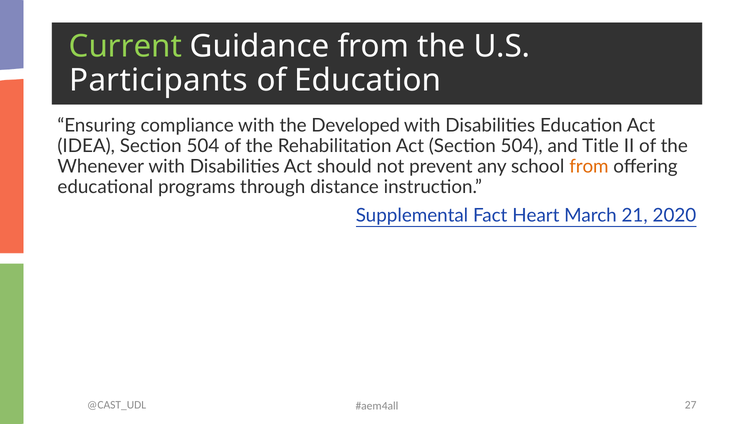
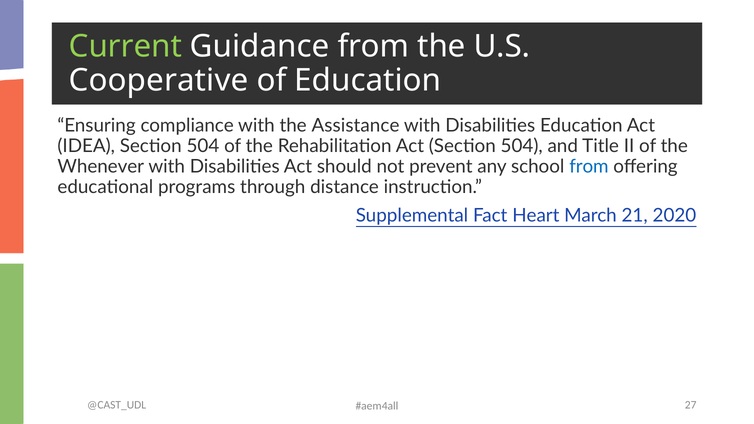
Participants: Participants -> Cooperative
Developed: Developed -> Assistance
from at (589, 167) colour: orange -> blue
